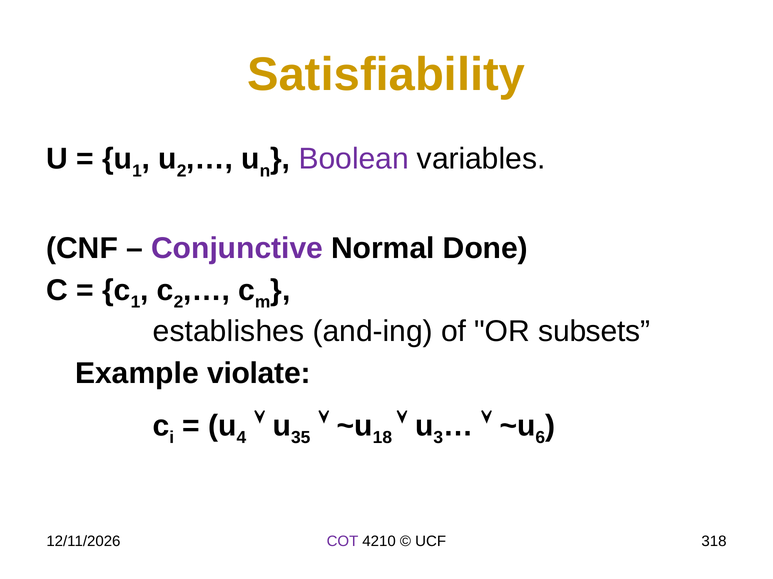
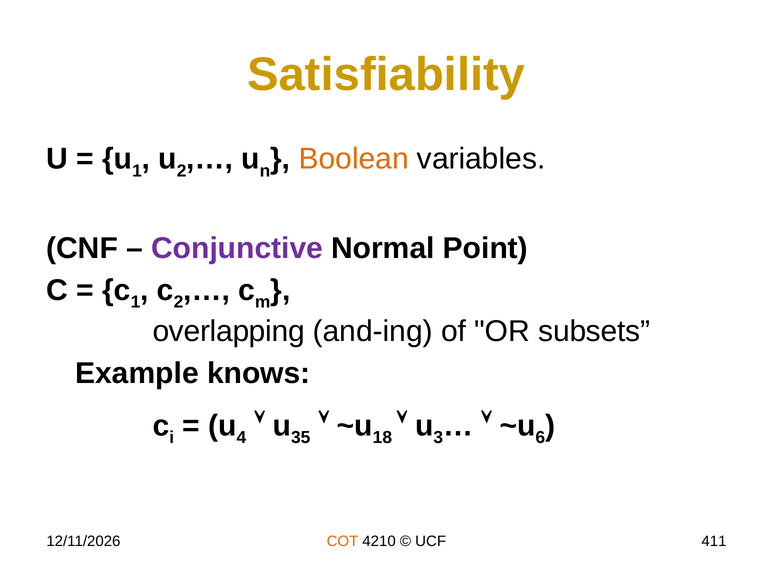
Boolean colour: purple -> orange
Done: Done -> Point
establishes: establishes -> overlapping
violate: violate -> knows
COT colour: purple -> orange
318: 318 -> 411
